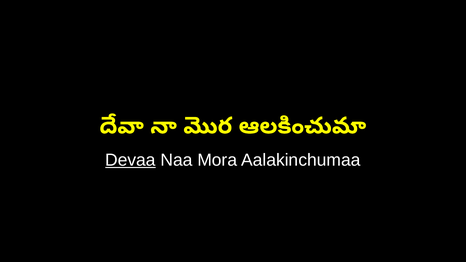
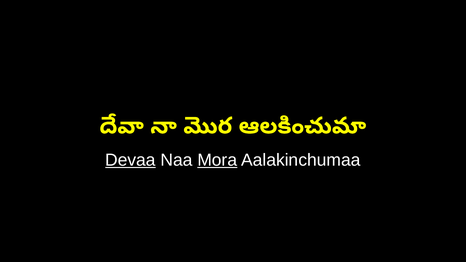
Mora underline: none -> present
